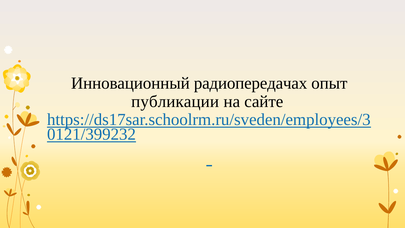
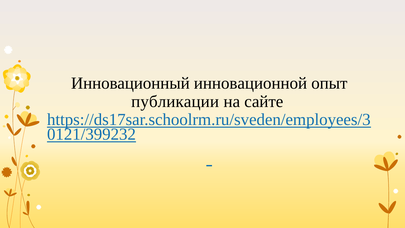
радиопередачах: радиопередачах -> инновационной
